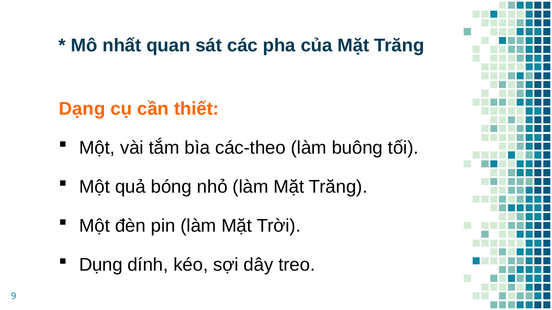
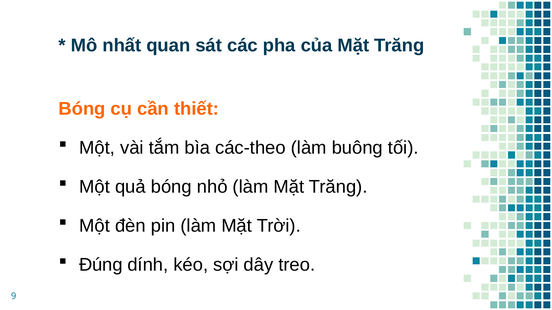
Dạng at (82, 109): Dạng -> Bóng
Dụng: Dụng -> Đúng
